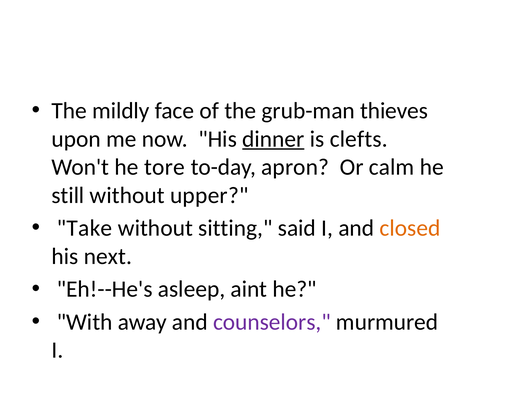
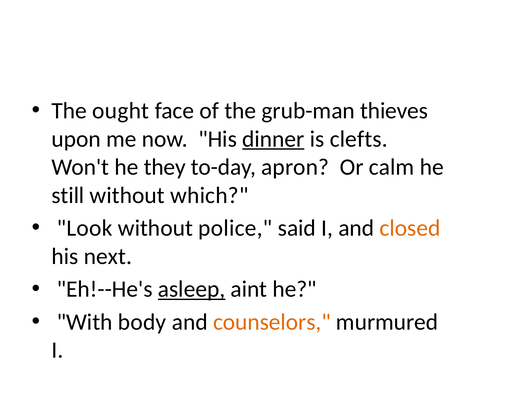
mildly: mildly -> ought
tore: tore -> they
upper: upper -> which
Take: Take -> Look
sitting: sitting -> police
asleep underline: none -> present
away: away -> body
counselors colour: purple -> orange
